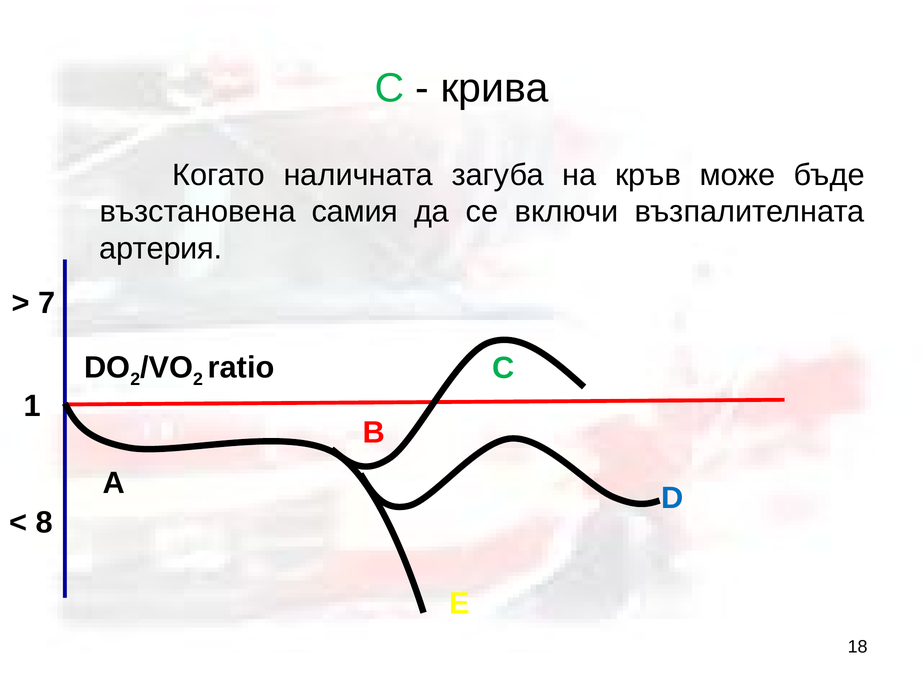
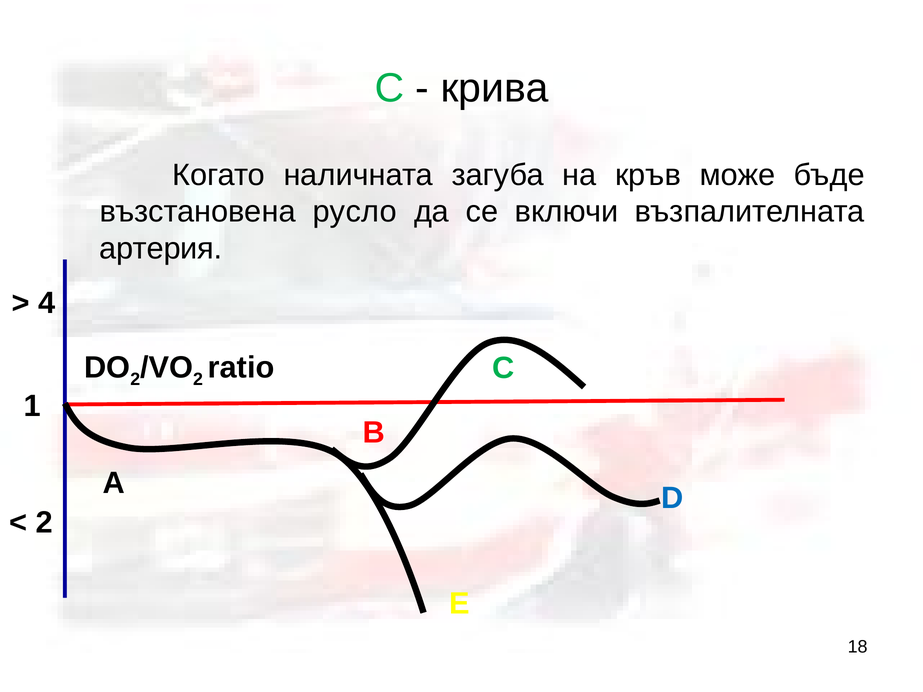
самия: самия -> русло
7: 7 -> 4
8 at (44, 523): 8 -> 2
